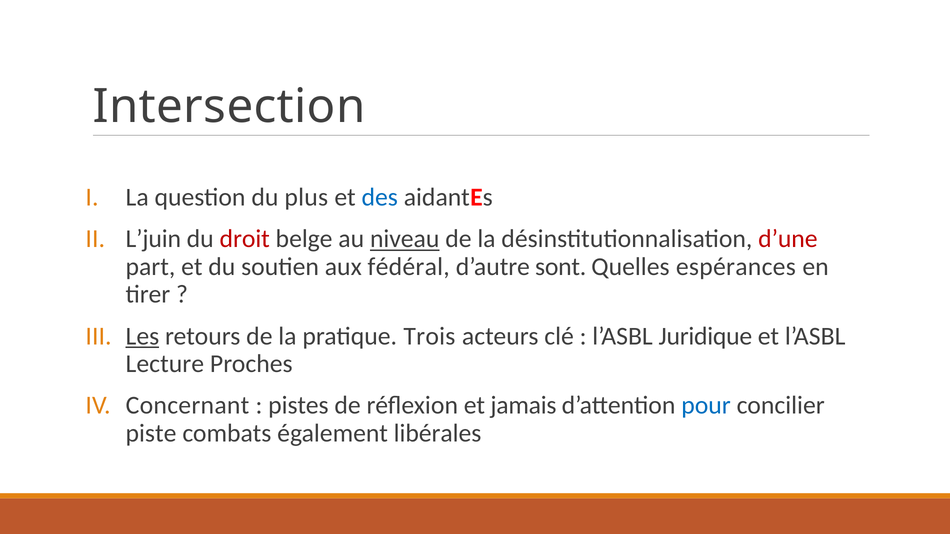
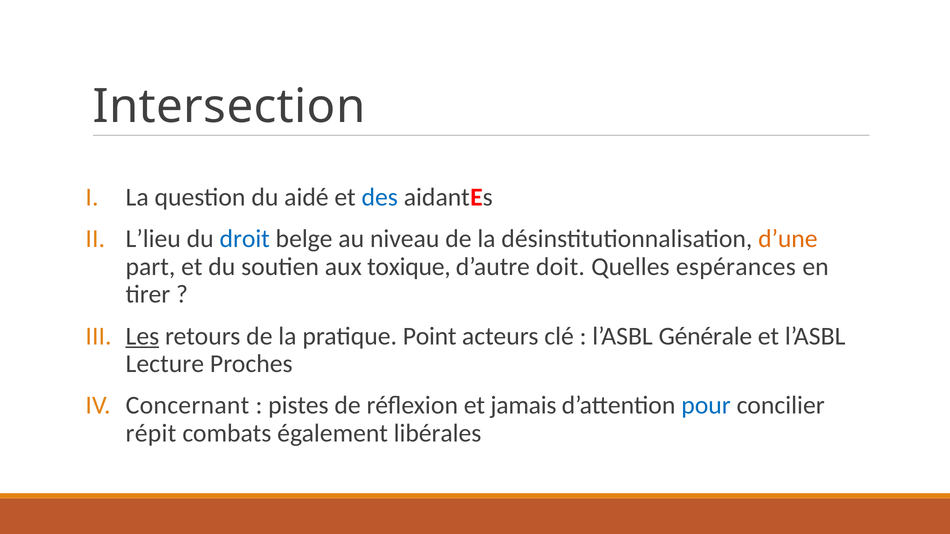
plus: plus -> aidé
L’juin: L’juin -> L’lieu
droit colour: red -> blue
niveau underline: present -> none
d’une colour: red -> orange
fédéral: fédéral -> toxique
sont: sont -> doit
Trois: Trois -> Point
Juridique: Juridique -> Générale
piste: piste -> répit
